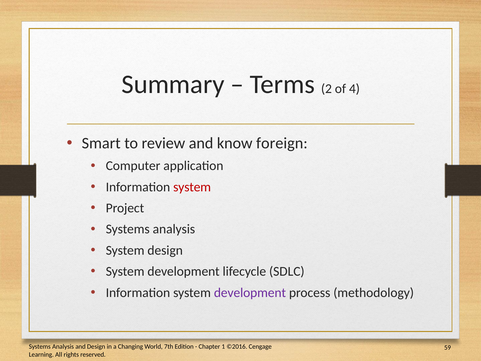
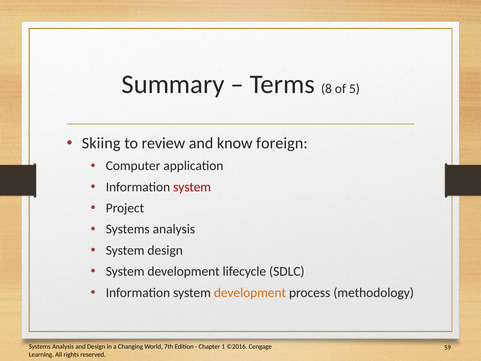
2: 2 -> 8
4: 4 -> 5
Smart: Smart -> Skiing
development at (250, 292) colour: purple -> orange
